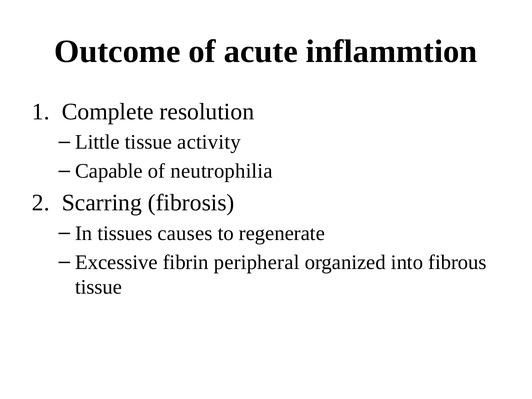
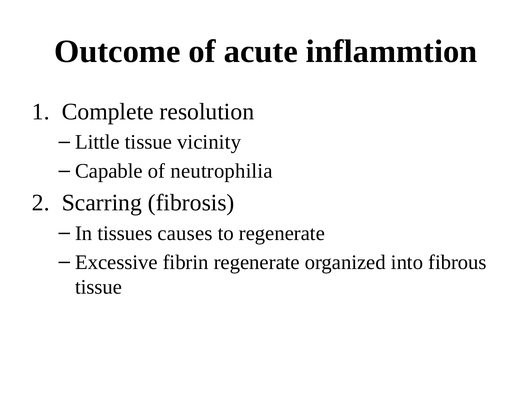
activity: activity -> vicinity
fibrin peripheral: peripheral -> regenerate
